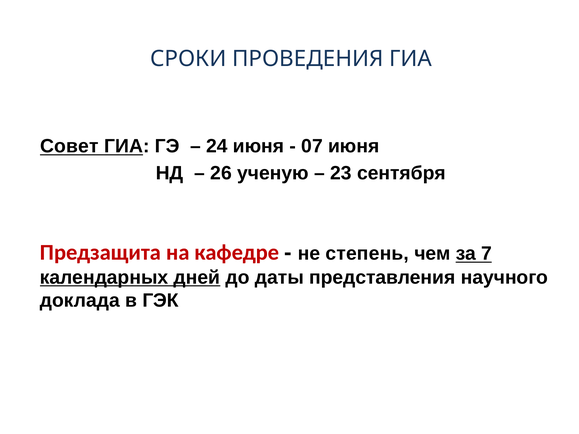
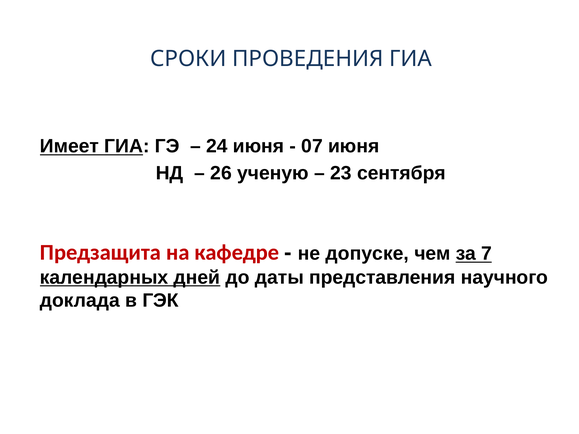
Совет: Совет -> Имеет
степень: степень -> допуске
